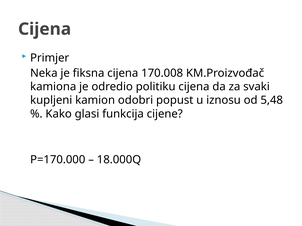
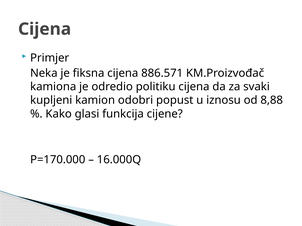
170.008: 170.008 -> 886.571
5,48: 5,48 -> 8,88
18.000Q: 18.000Q -> 16.000Q
